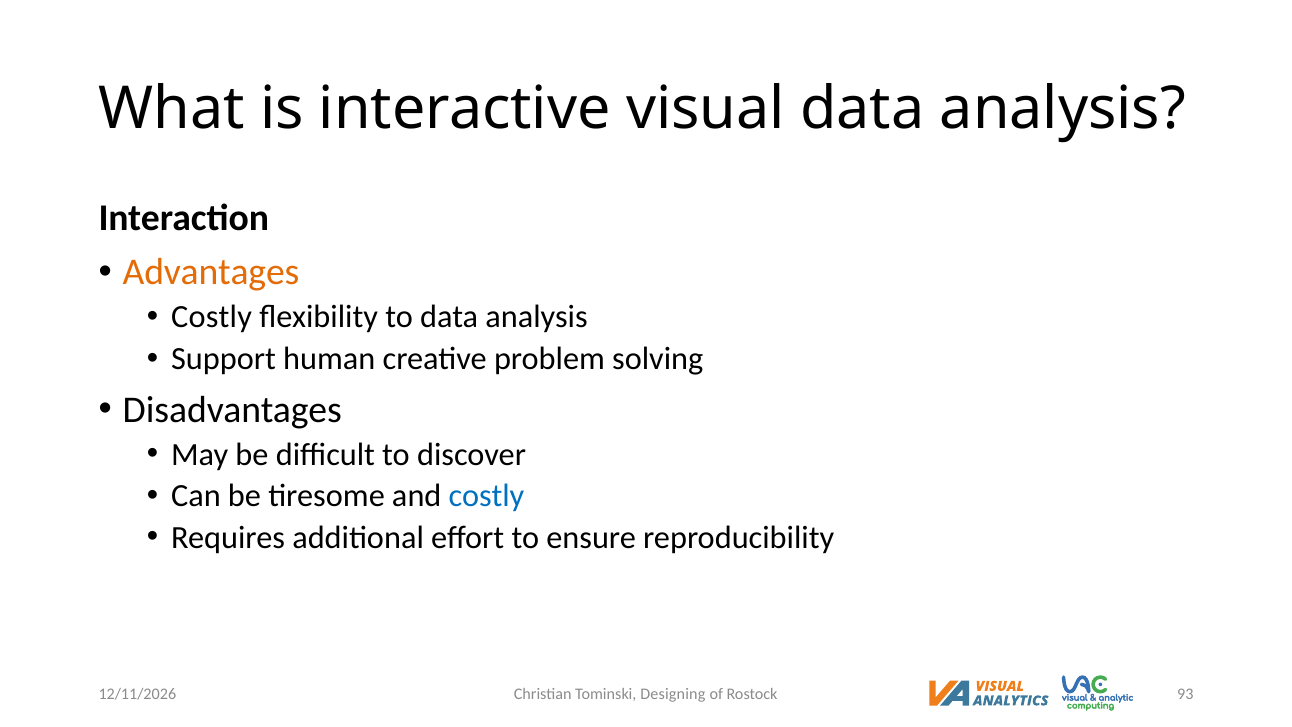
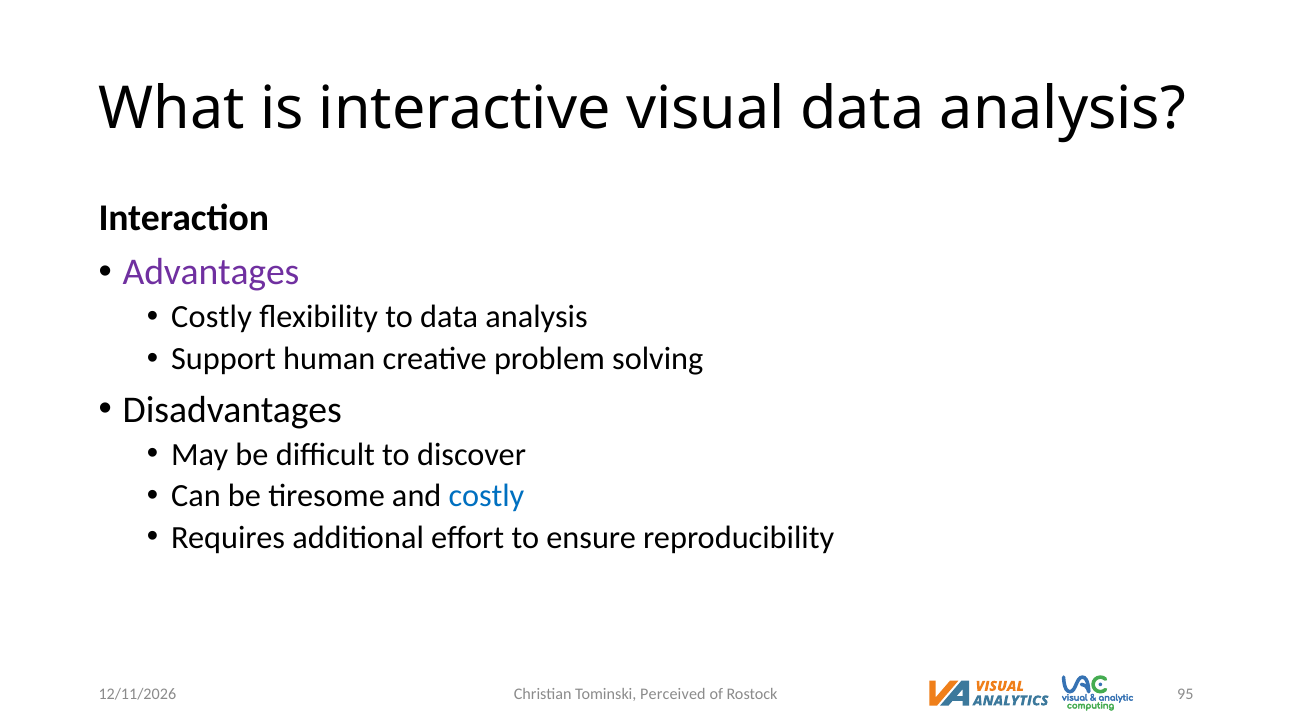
Advantages colour: orange -> purple
Designing: Designing -> Perceived
93: 93 -> 95
